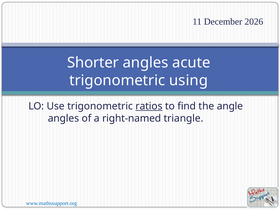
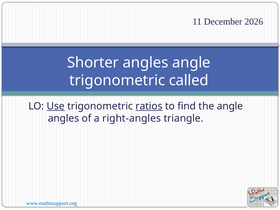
angles acute: acute -> angle
using: using -> called
Use underline: none -> present
right-named: right-named -> right-angles
